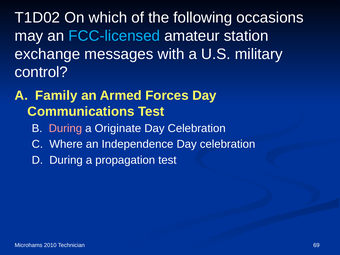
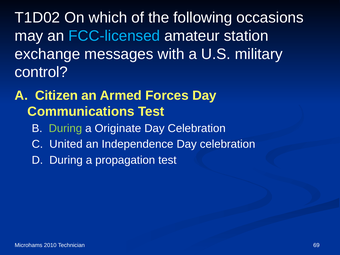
Family: Family -> Citizen
During at (65, 128) colour: pink -> light green
Where: Where -> United
